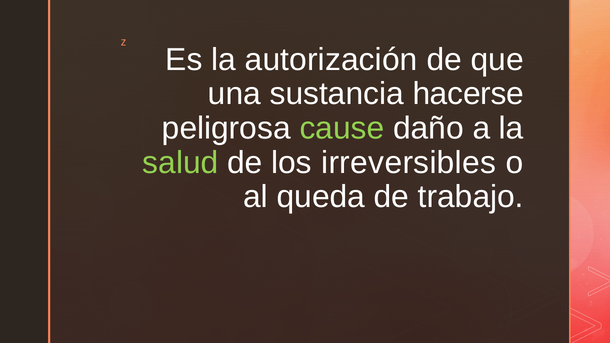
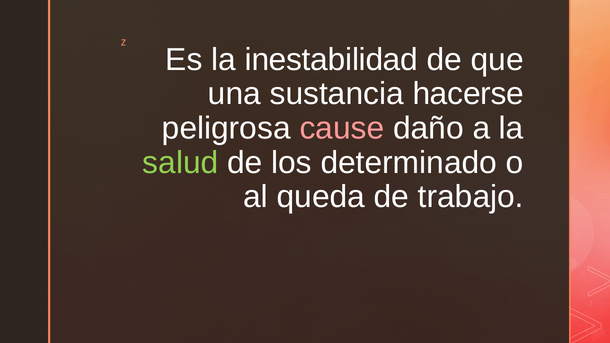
autorización: autorización -> inestabilidad
cause colour: light green -> pink
irreversibles: irreversibles -> determinado
